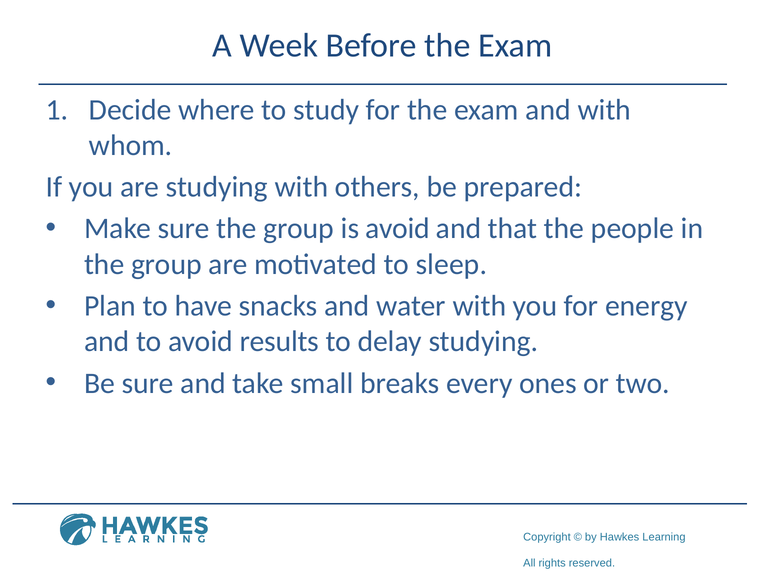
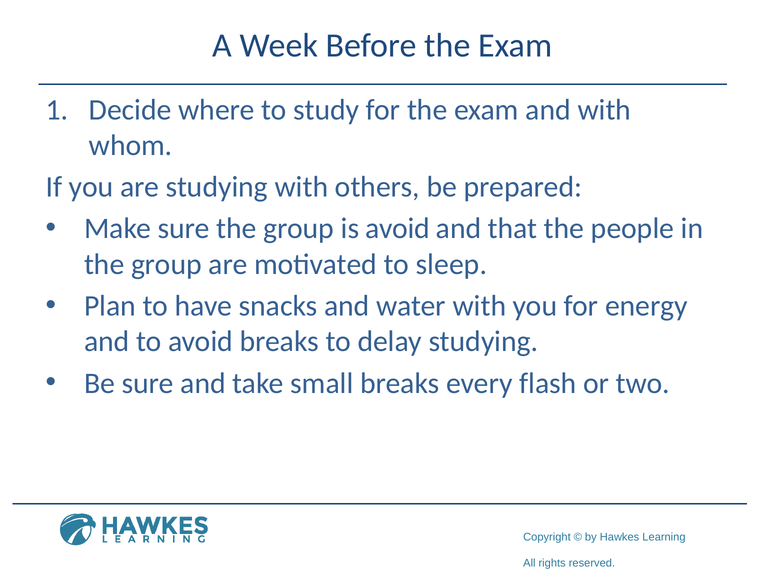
avoid results: results -> breaks
ones: ones -> flash
